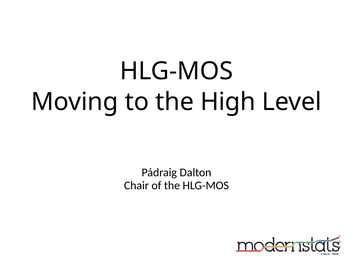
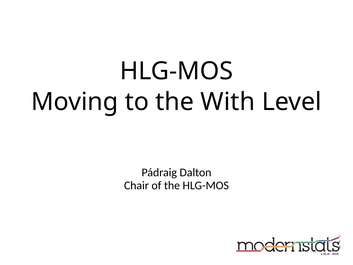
High: High -> With
